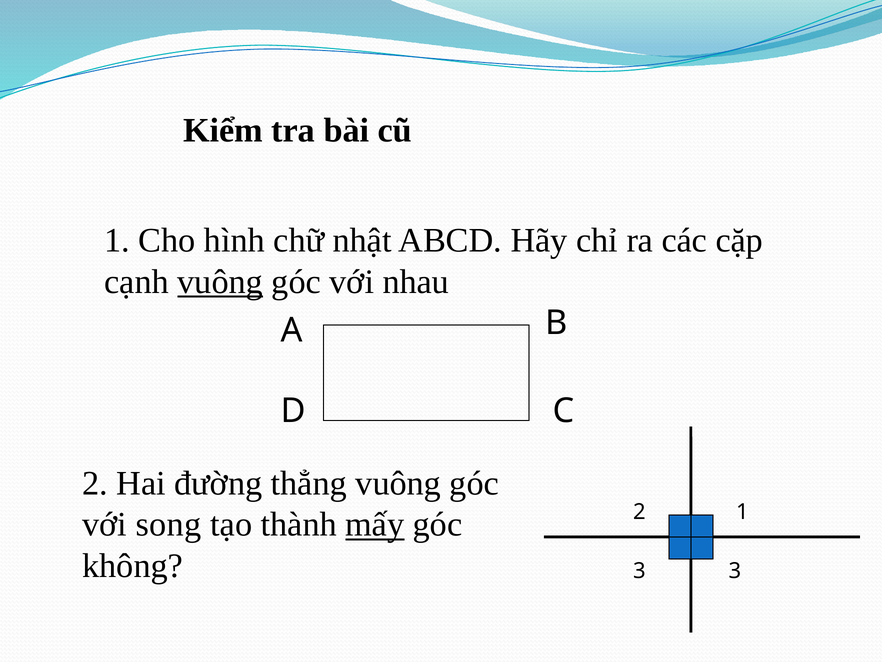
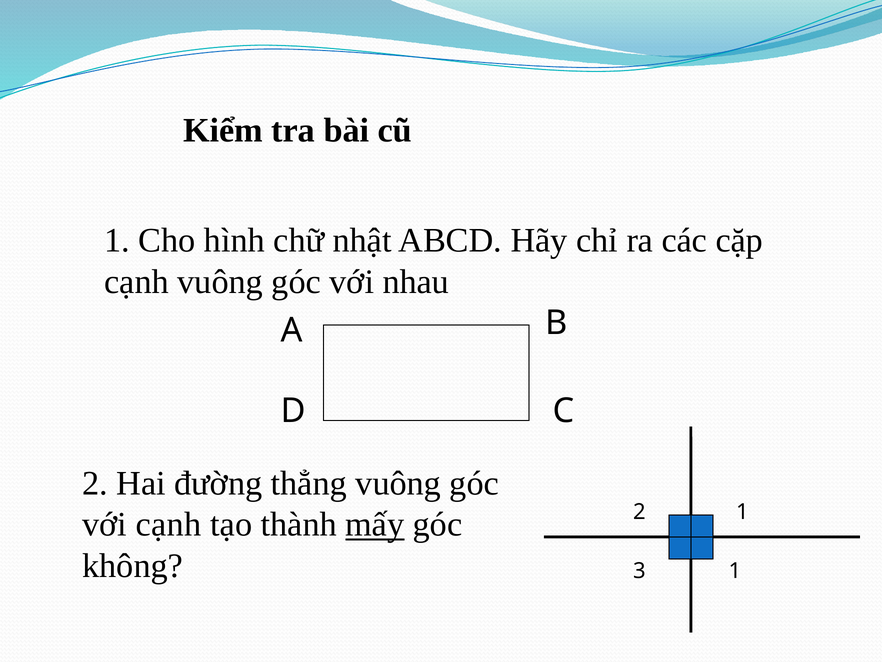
vuông at (220, 282) underline: present -> none
với song: song -> cạnh
3 3: 3 -> 1
